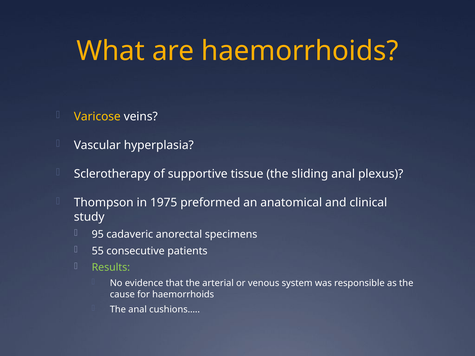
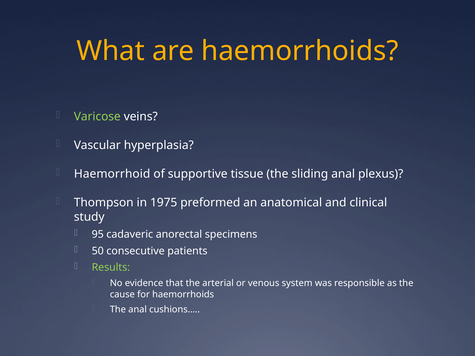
Varicose colour: yellow -> light green
Sclerotherapy: Sclerotherapy -> Haemorrhoid
55: 55 -> 50
